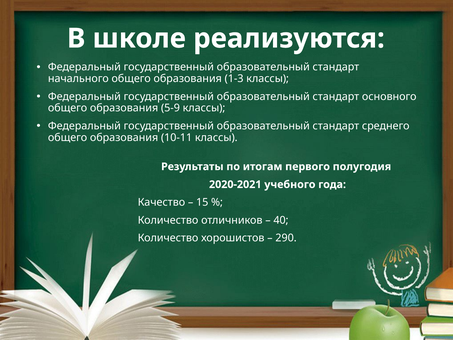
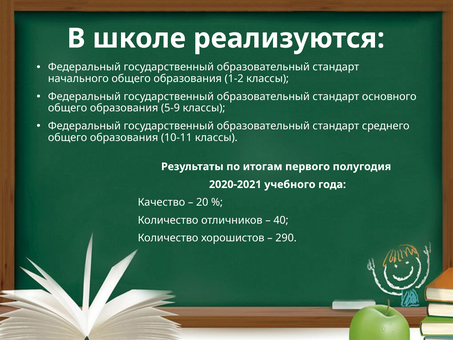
1-3: 1-3 -> 1-2
15: 15 -> 20
